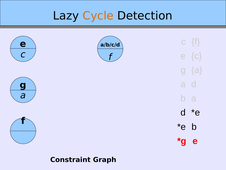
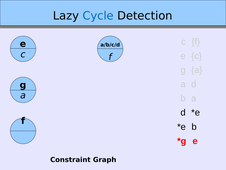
Cycle colour: orange -> blue
